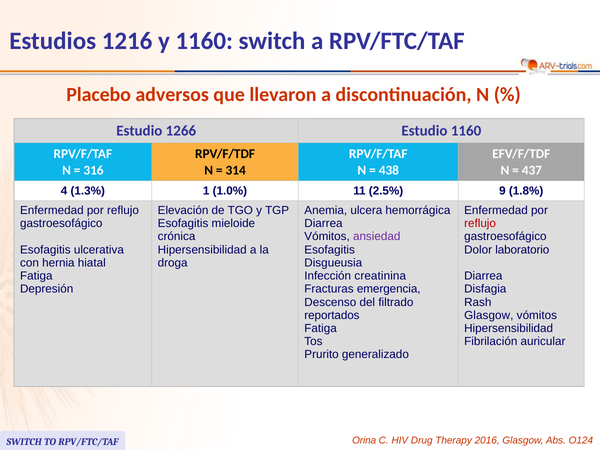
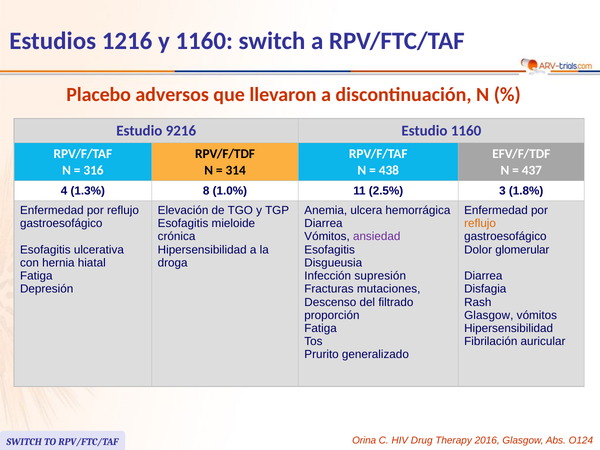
1266: 1266 -> 9216
1: 1 -> 8
9: 9 -> 3
reflujo at (480, 224) colour: red -> orange
laboratorio: laboratorio -> glomerular
creatinina: creatinina -> supresión
emergencia: emergencia -> mutaciones
reportados: reportados -> proporción
